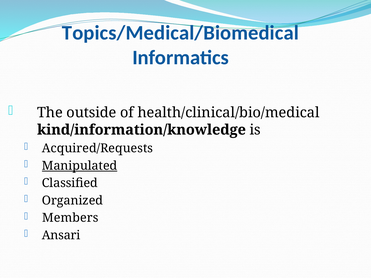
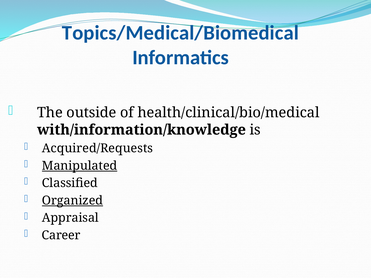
kind/information/knowledge: kind/information/knowledge -> with/information/knowledge
Organized underline: none -> present
Members: Members -> Appraisal
Ansari: Ansari -> Career
